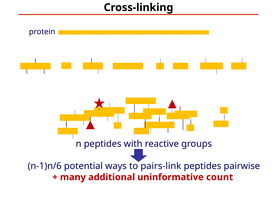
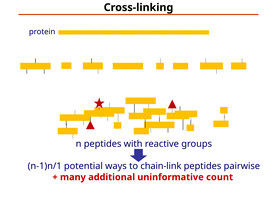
n-1)n/6: n-1)n/6 -> n-1)n/1
pairs-link: pairs-link -> chain-link
